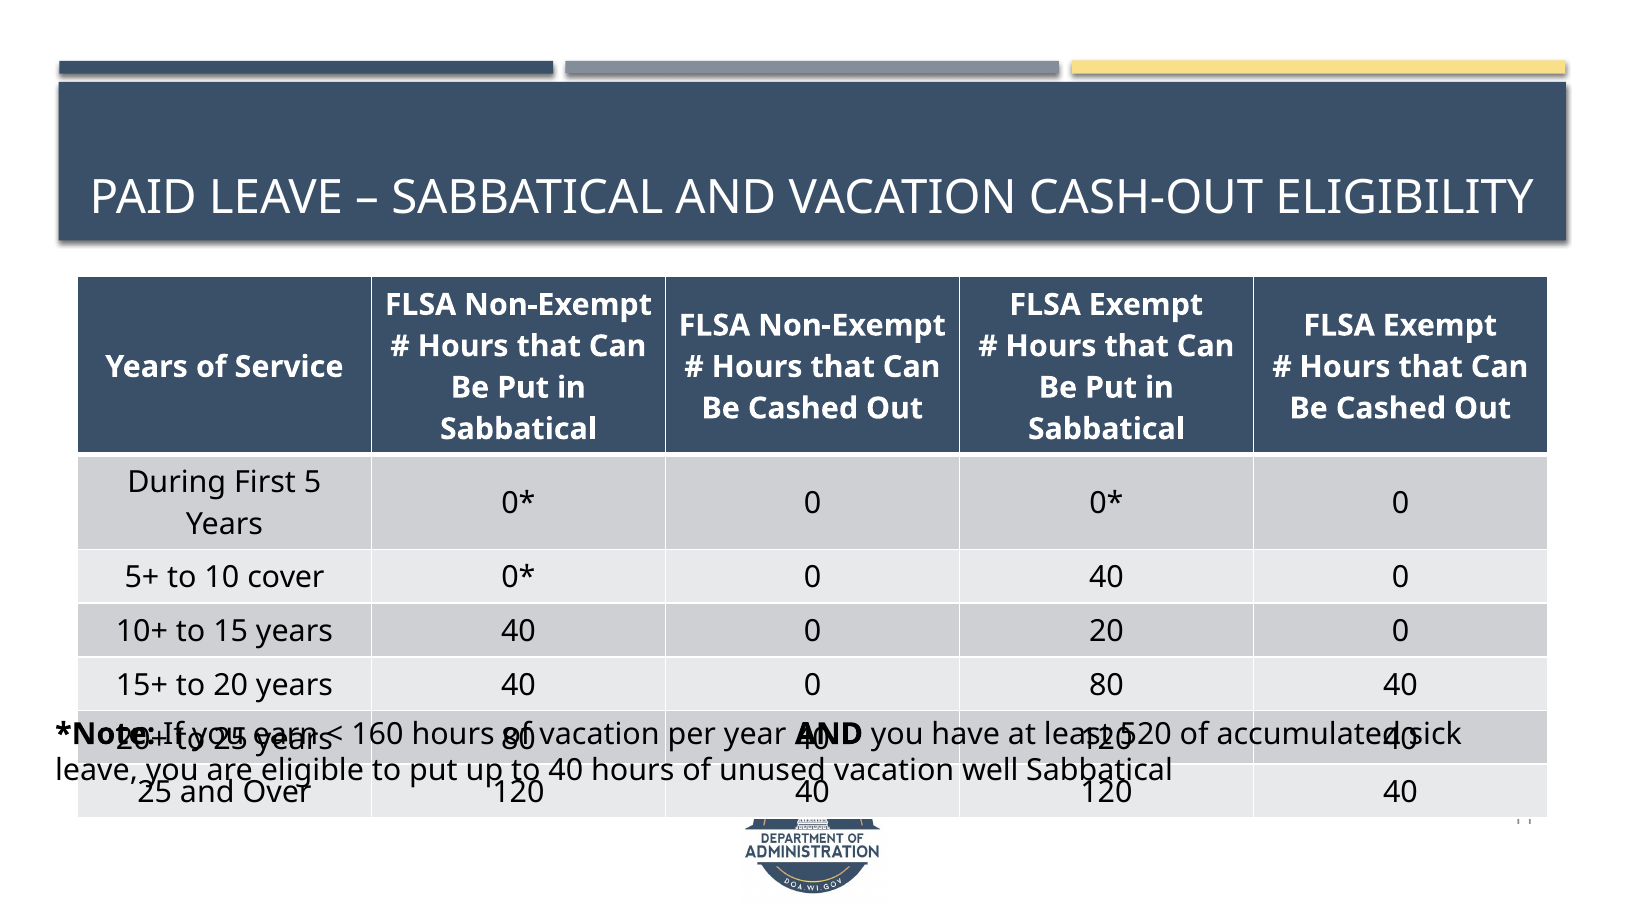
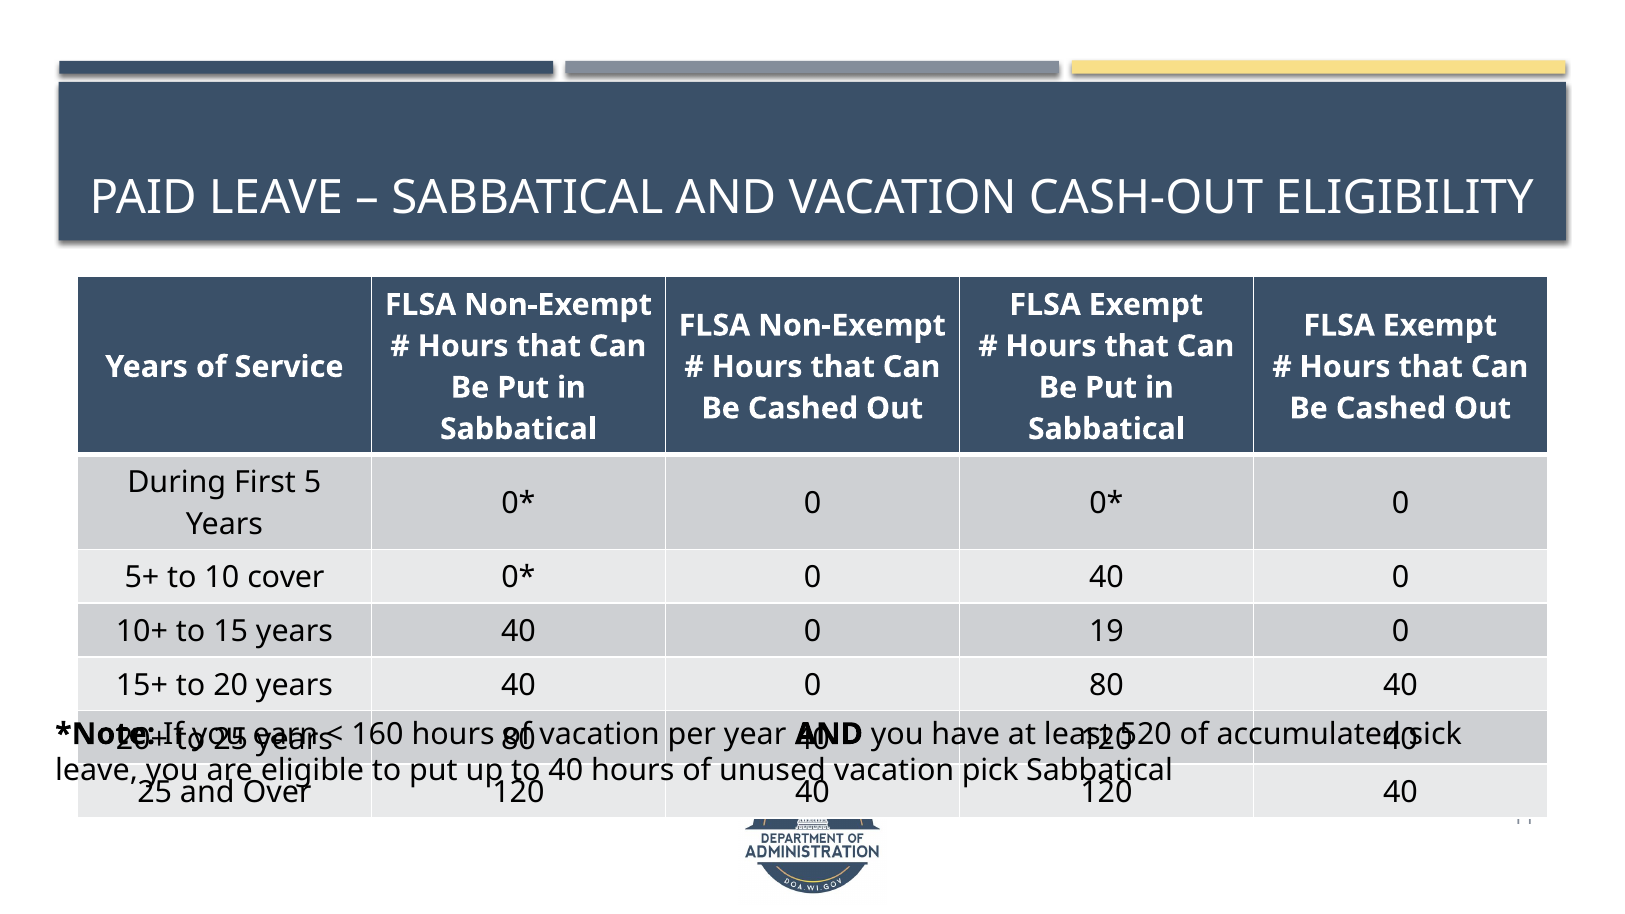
0 20: 20 -> 19
well: well -> pick
